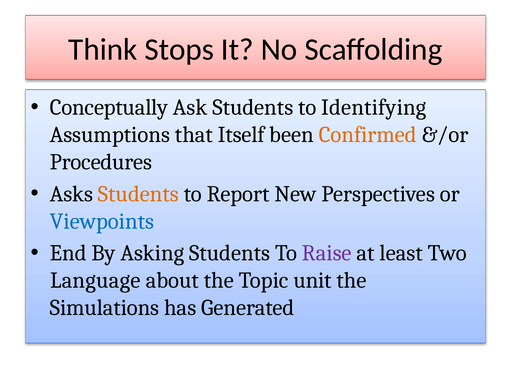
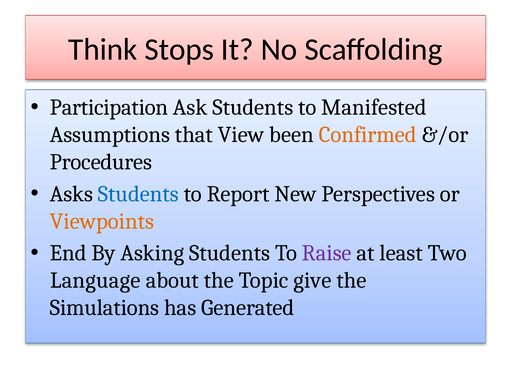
Conceptually: Conceptually -> Participation
Identifying: Identifying -> Manifested
Itself: Itself -> View
Students at (138, 194) colour: orange -> blue
Viewpoints colour: blue -> orange
unit: unit -> give
